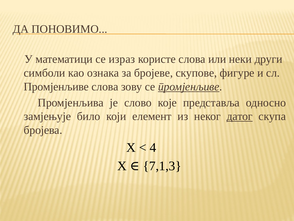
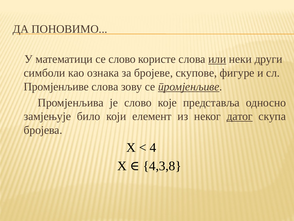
се израз: израз -> слово
или underline: none -> present
7,1,3: 7,1,3 -> 4,3,8
